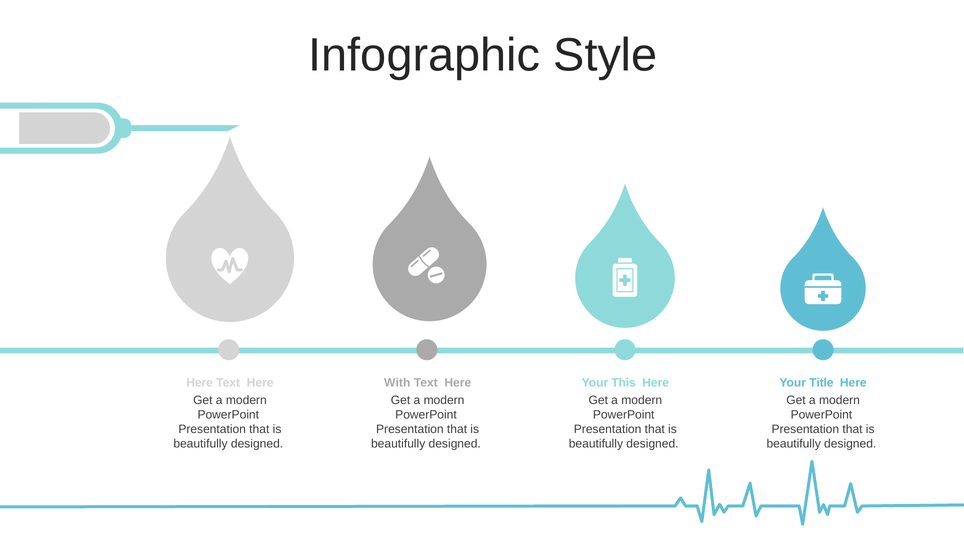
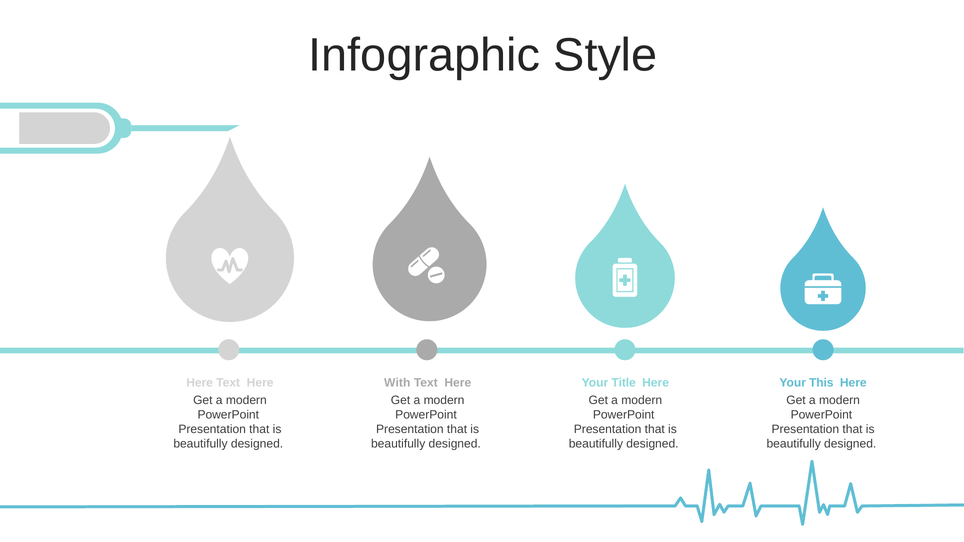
This: This -> Title
Title: Title -> This
